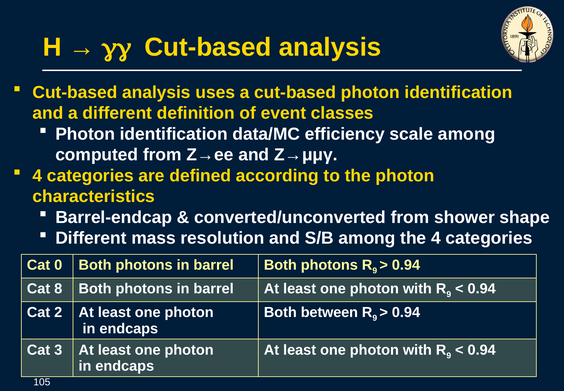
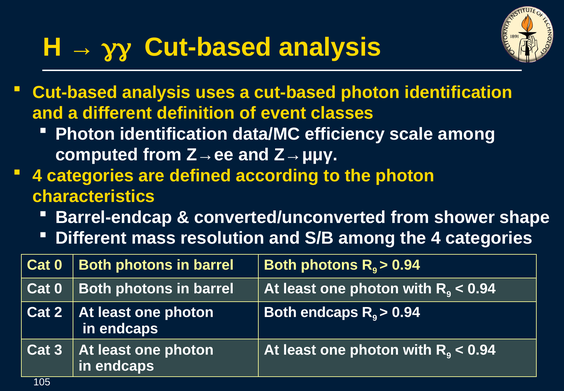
8 at (58, 288): 8 -> 0
Both between: between -> endcaps
